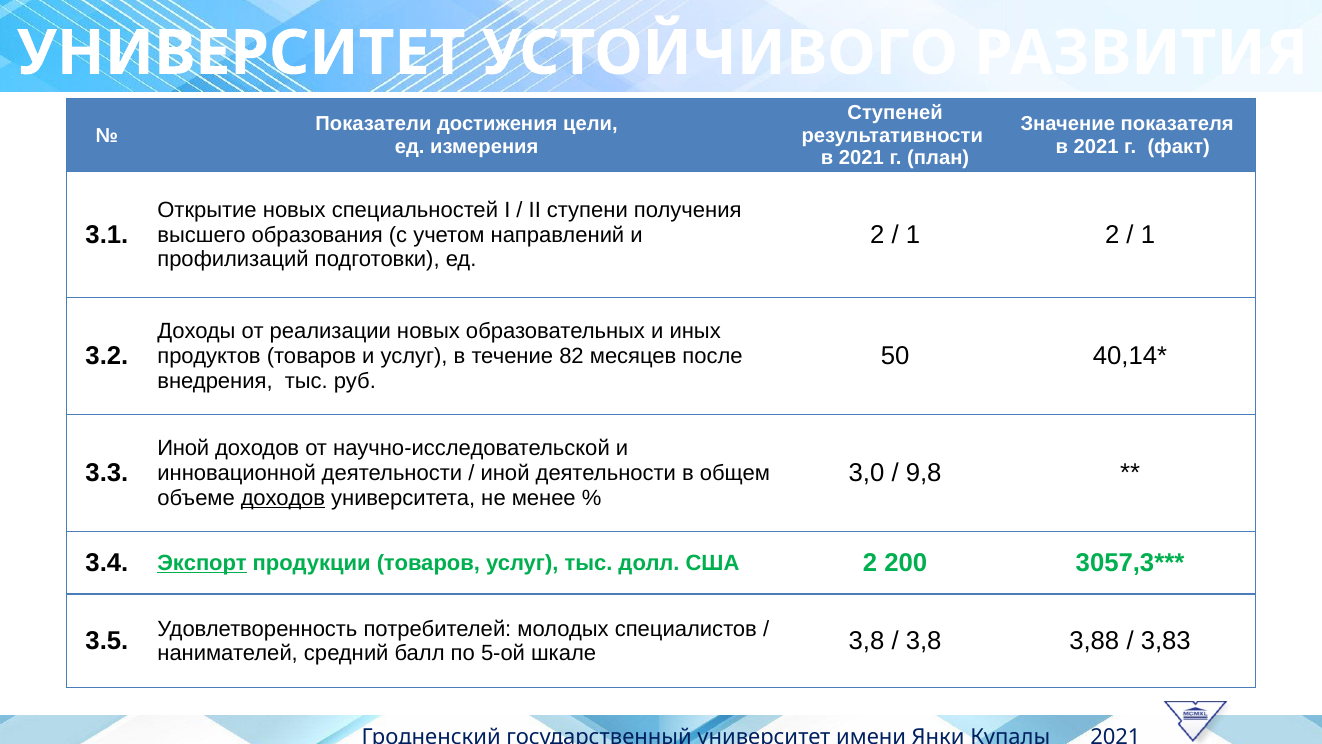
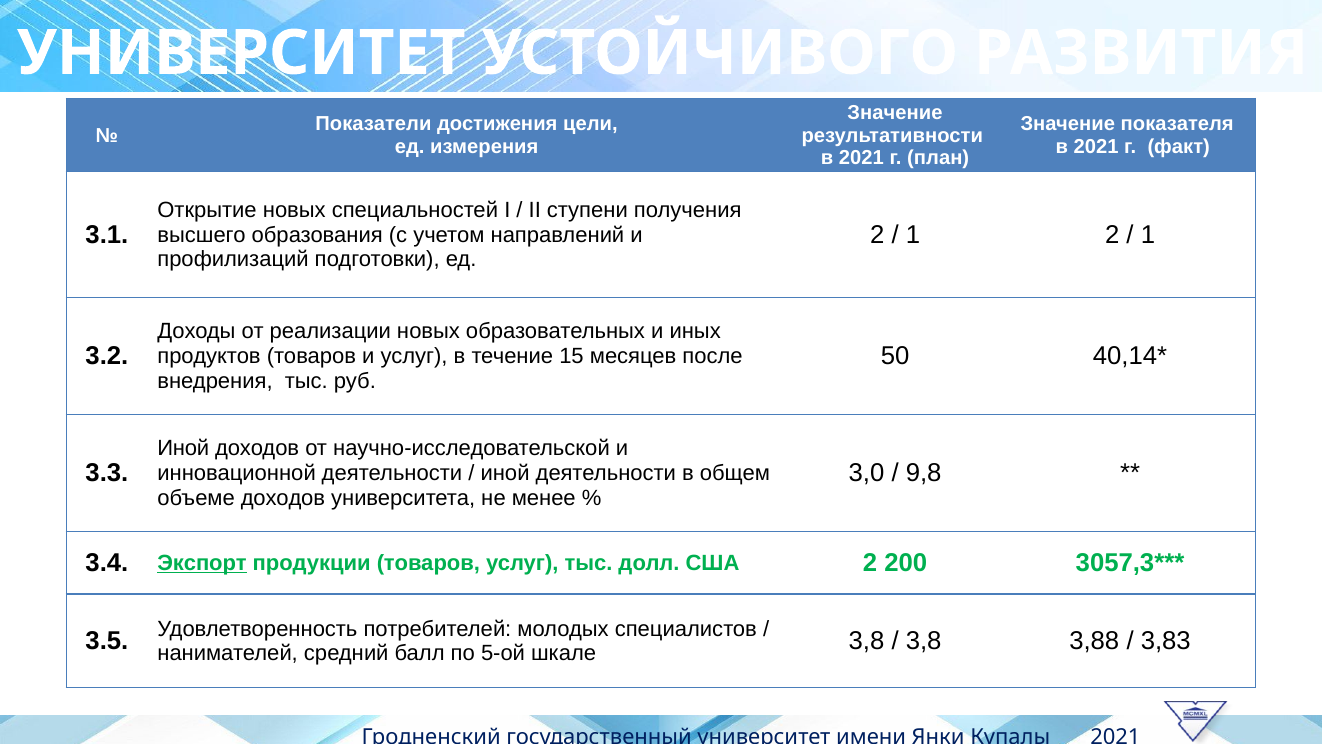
Ступеней at (895, 113): Ступеней -> Значение
82: 82 -> 15
доходов at (283, 498) underline: present -> none
